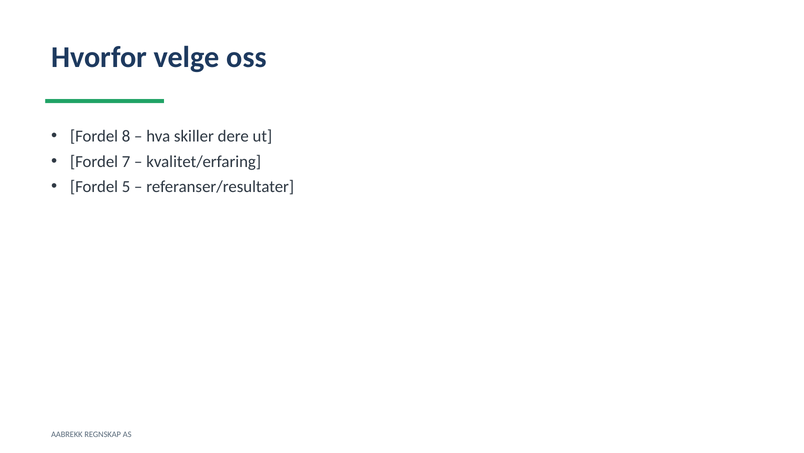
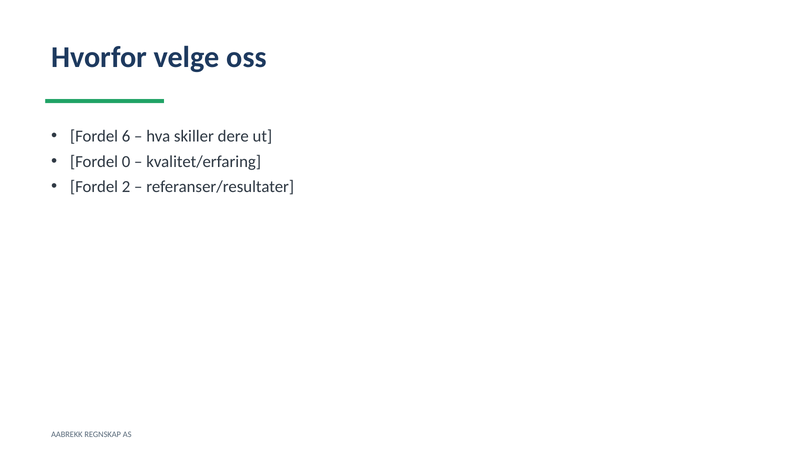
8: 8 -> 6
7: 7 -> 0
5: 5 -> 2
